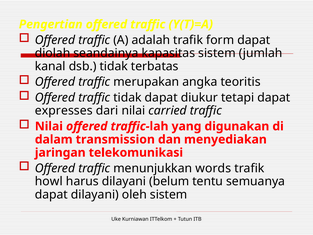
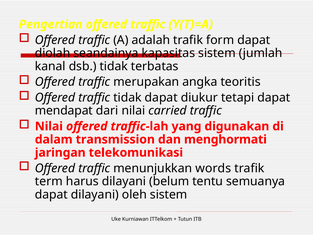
expresses: expresses -> mendapat
menyediakan: menyediakan -> menghormati
howl: howl -> term
